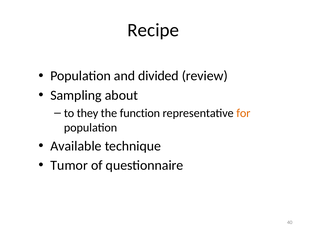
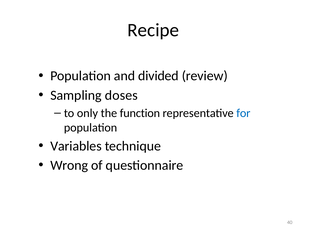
about: about -> doses
they: they -> only
for colour: orange -> blue
Available: Available -> Variables
Tumor: Tumor -> Wrong
